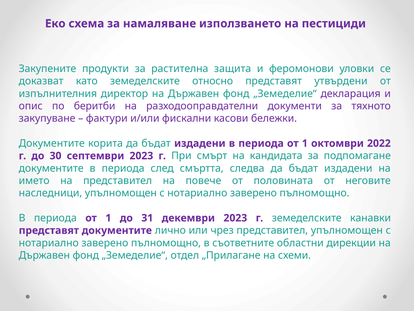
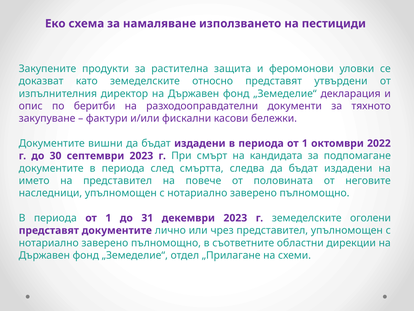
корита: корита -> вишни
канавки: канавки -> оголени
